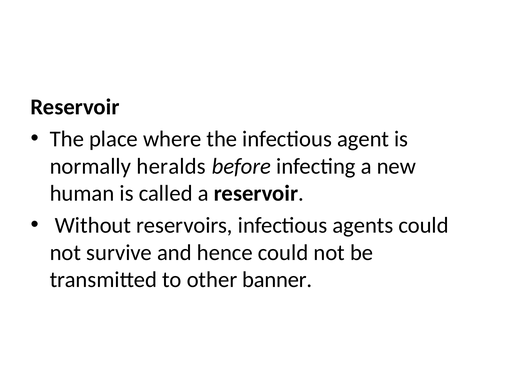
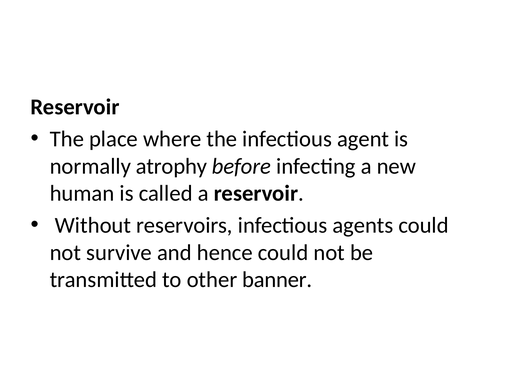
heralds: heralds -> atrophy
